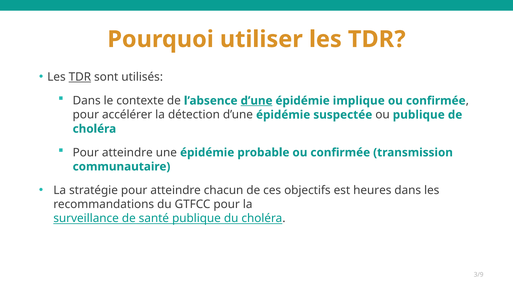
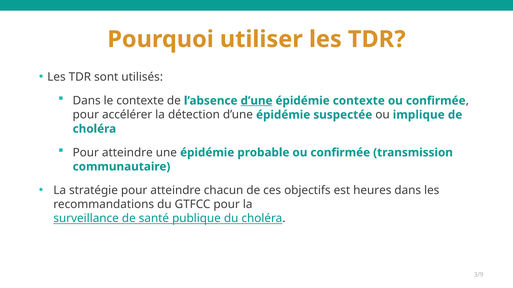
TDR at (80, 77) underline: present -> none
épidémie implique: implique -> contexte
ou publique: publique -> implique
